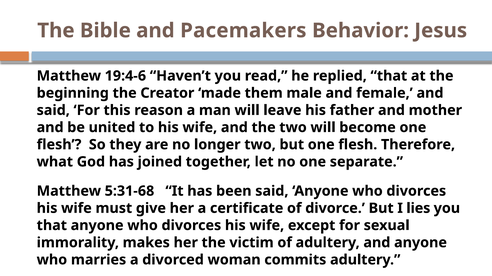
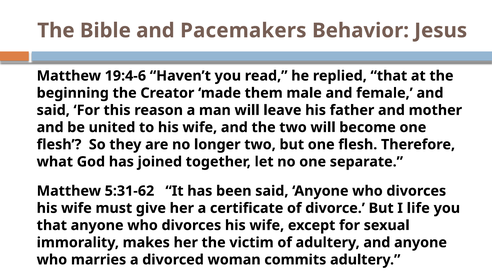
5:31-68: 5:31-68 -> 5:31-62
lies: lies -> life
